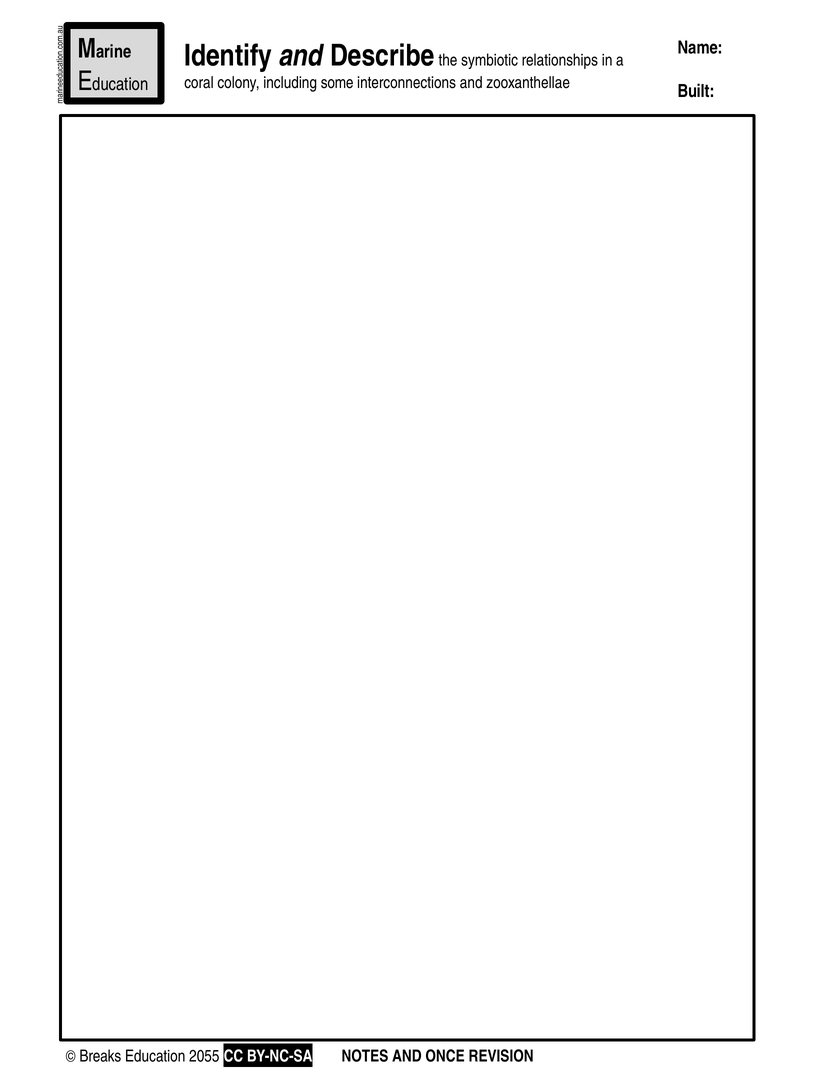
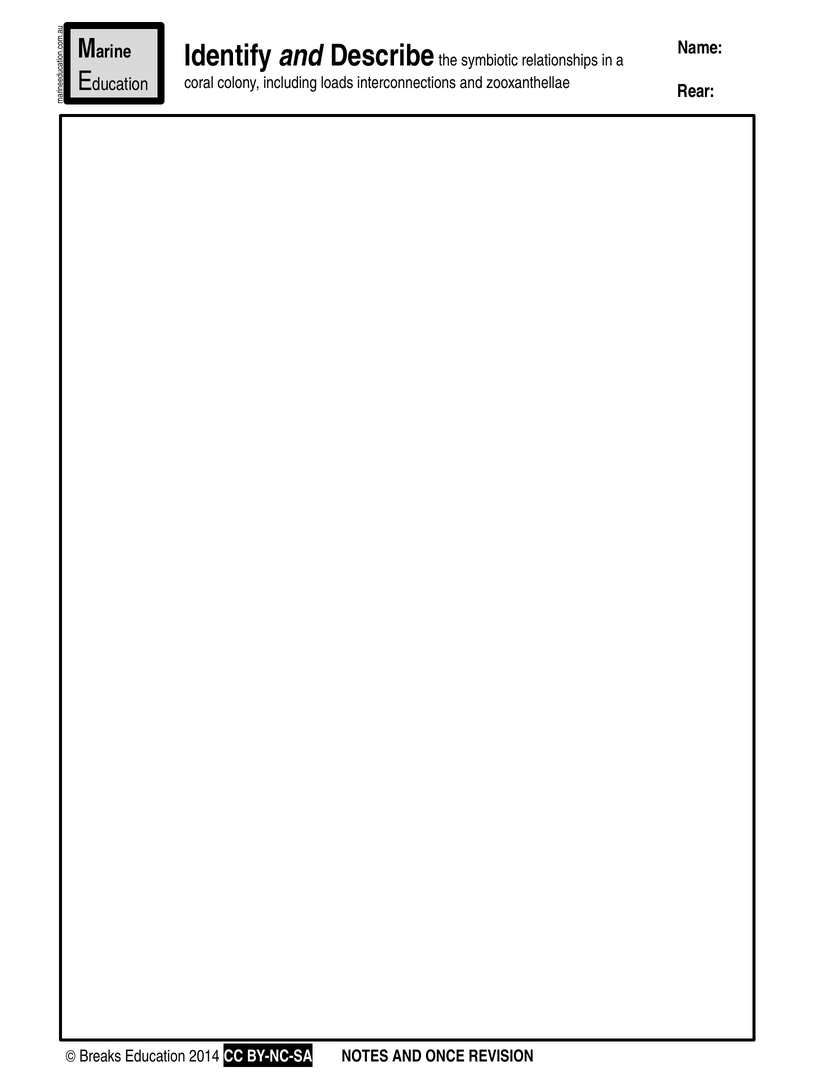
some: some -> loads
Built: Built -> Rear
2055: 2055 -> 2014
